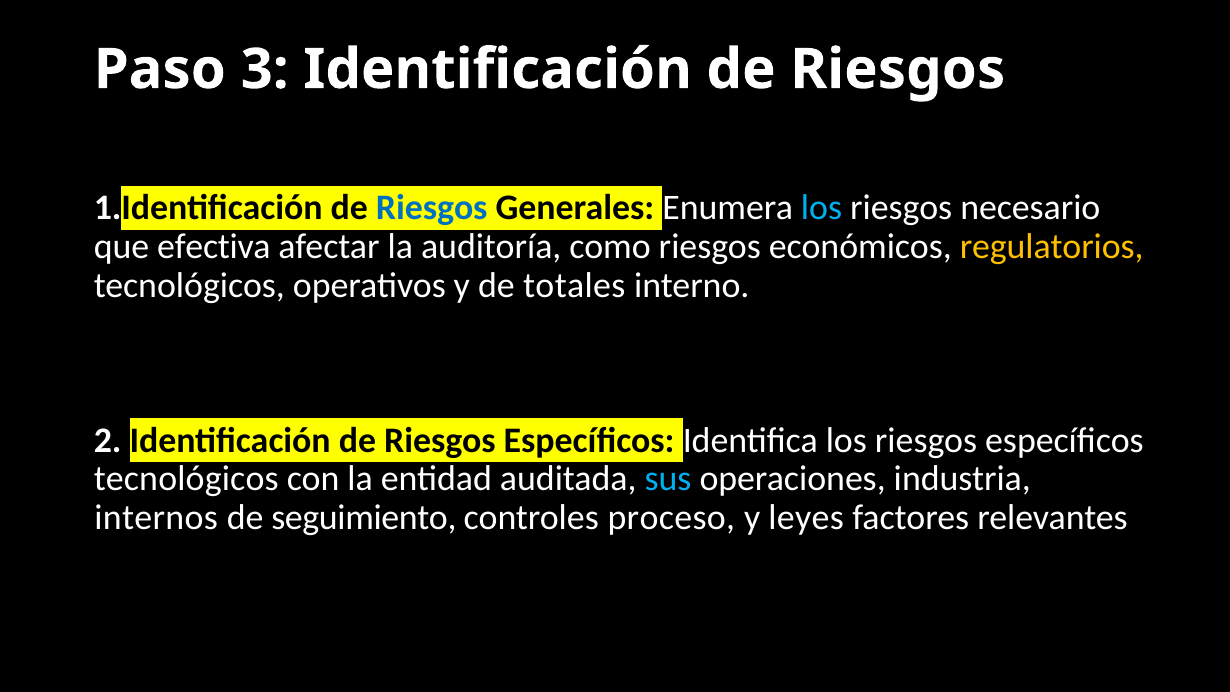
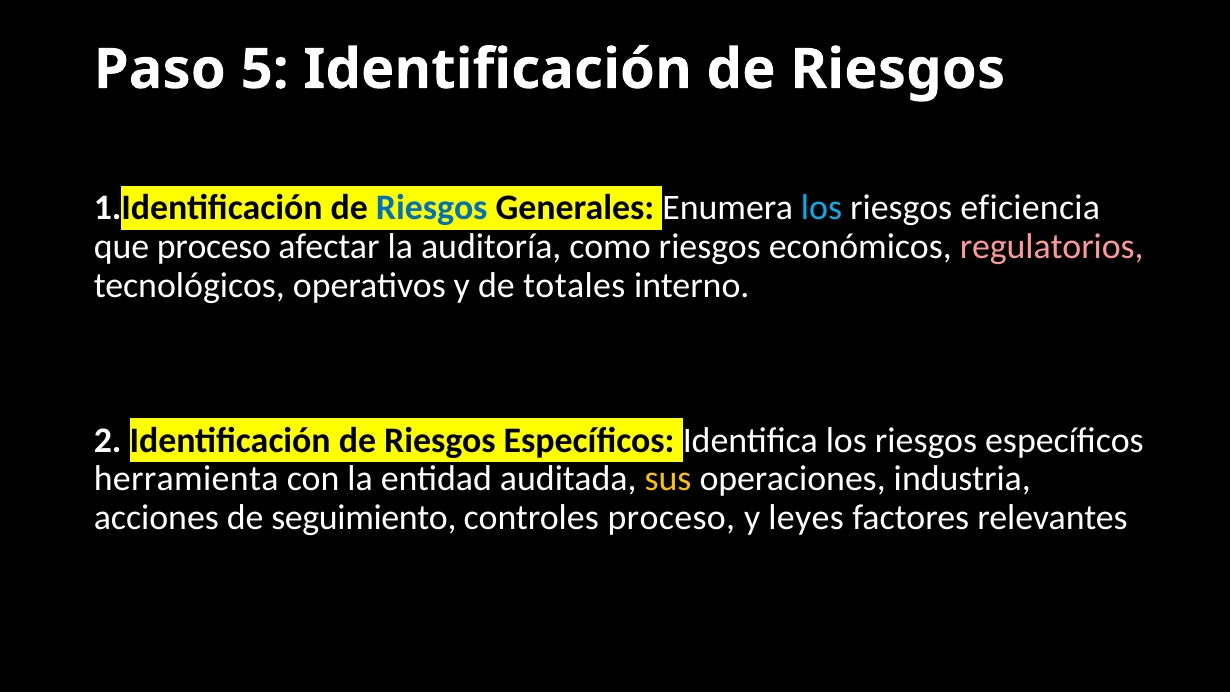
3: 3 -> 5
necesario: necesario -> eficiencia
que efectiva: efectiva -> proceso
regulatorios colour: yellow -> pink
tecnológicos at (186, 479): tecnológicos -> herramienta
sus colour: light blue -> yellow
internos: internos -> acciones
